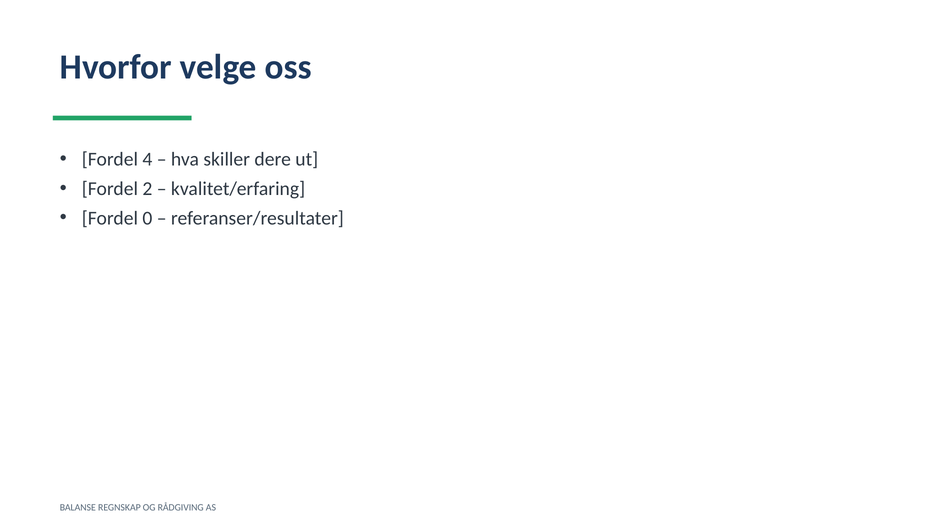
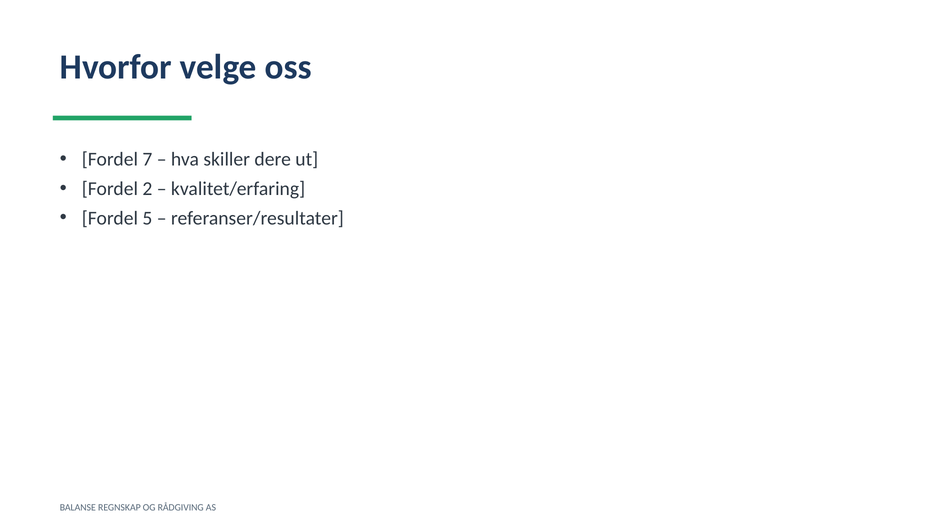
4: 4 -> 7
0: 0 -> 5
